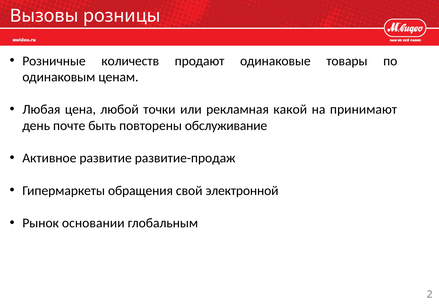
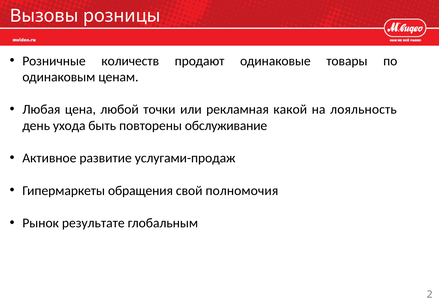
принимают: принимают -> лояльность
почте: почте -> ухода
развитие-продаж: развитие-продаж -> услугами-продаж
электронной: электронной -> полномочия
основании: основании -> результате
